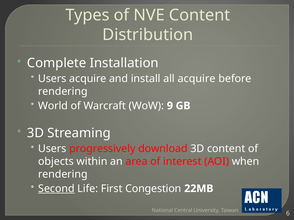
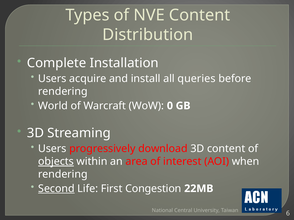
all acquire: acquire -> queries
9: 9 -> 0
objects underline: none -> present
